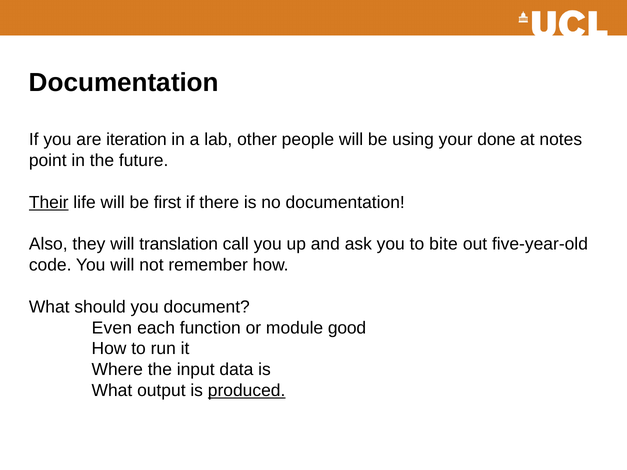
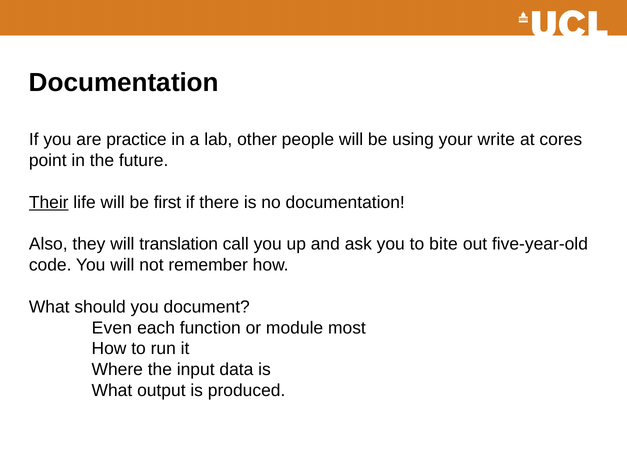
iteration: iteration -> practice
done: done -> write
notes: notes -> cores
good: good -> most
produced underline: present -> none
